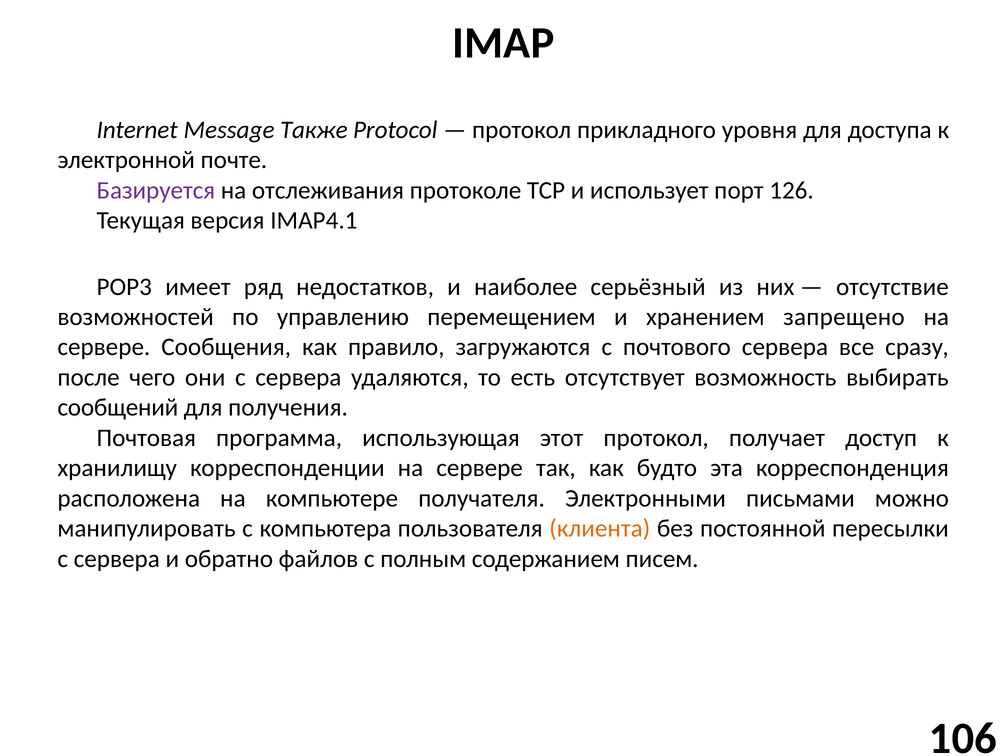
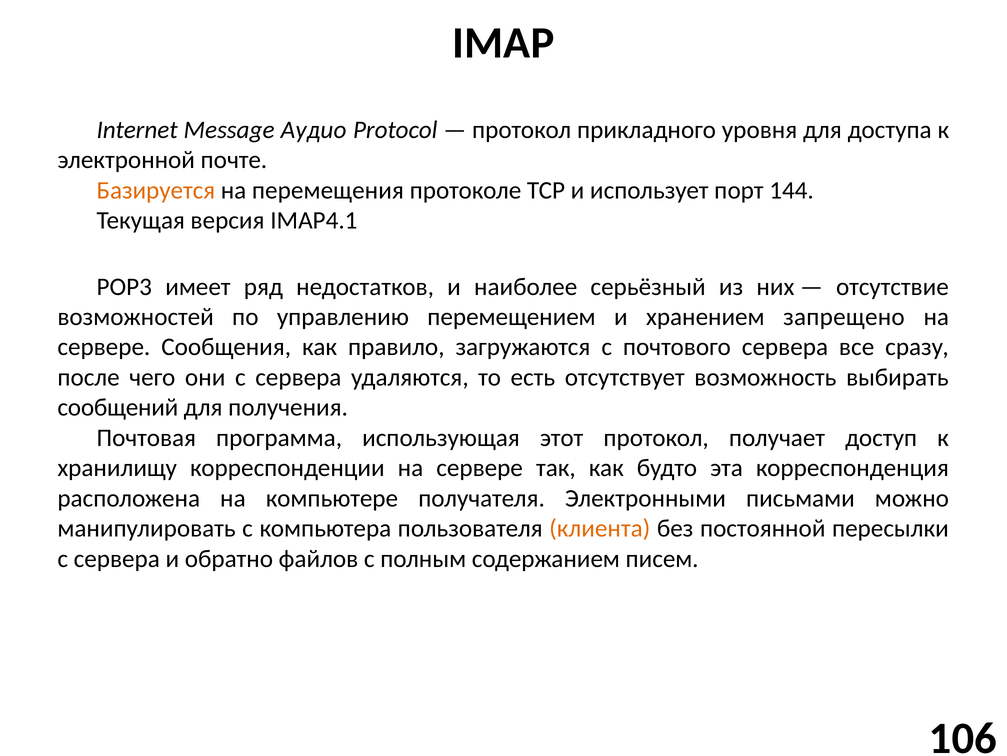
Также: Также -> Аудио
Базируется colour: purple -> orange
отслеживания: отслеживания -> перемещения
126: 126 -> 144
